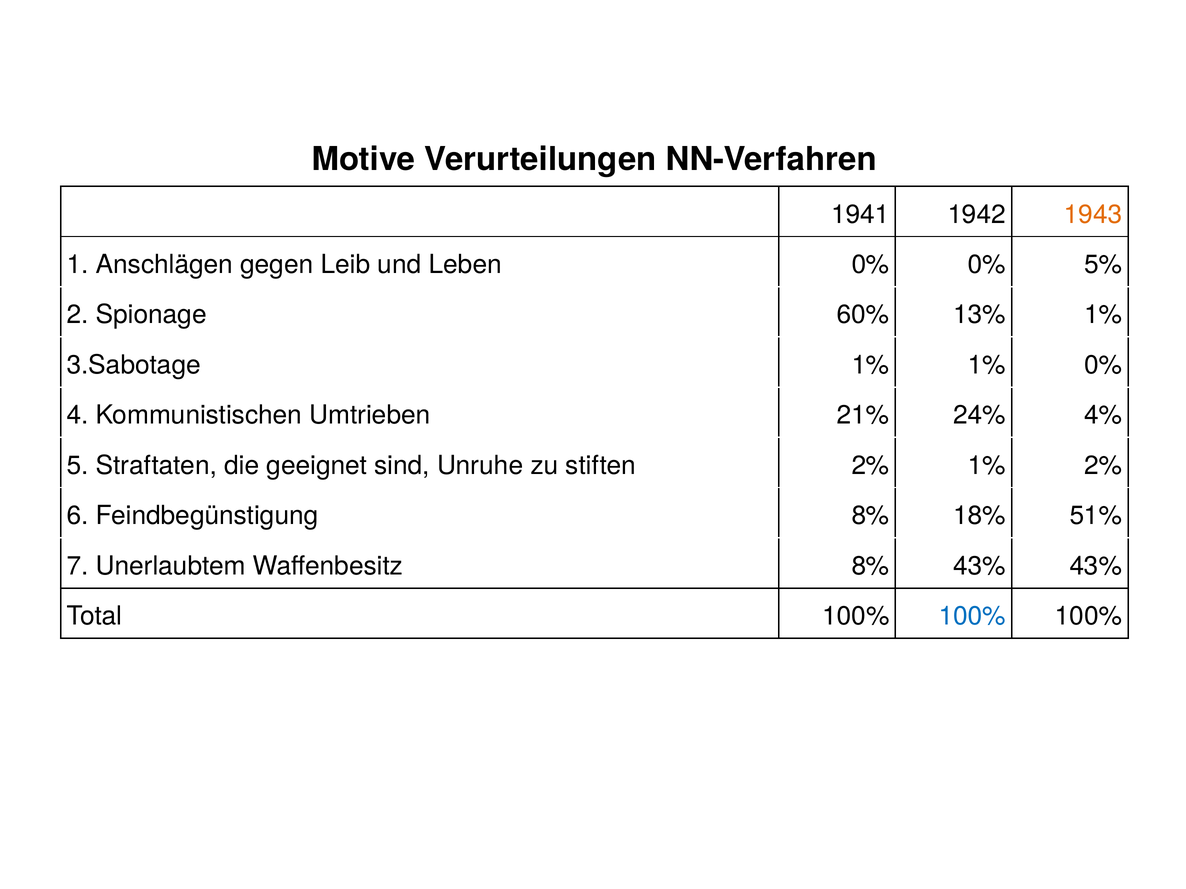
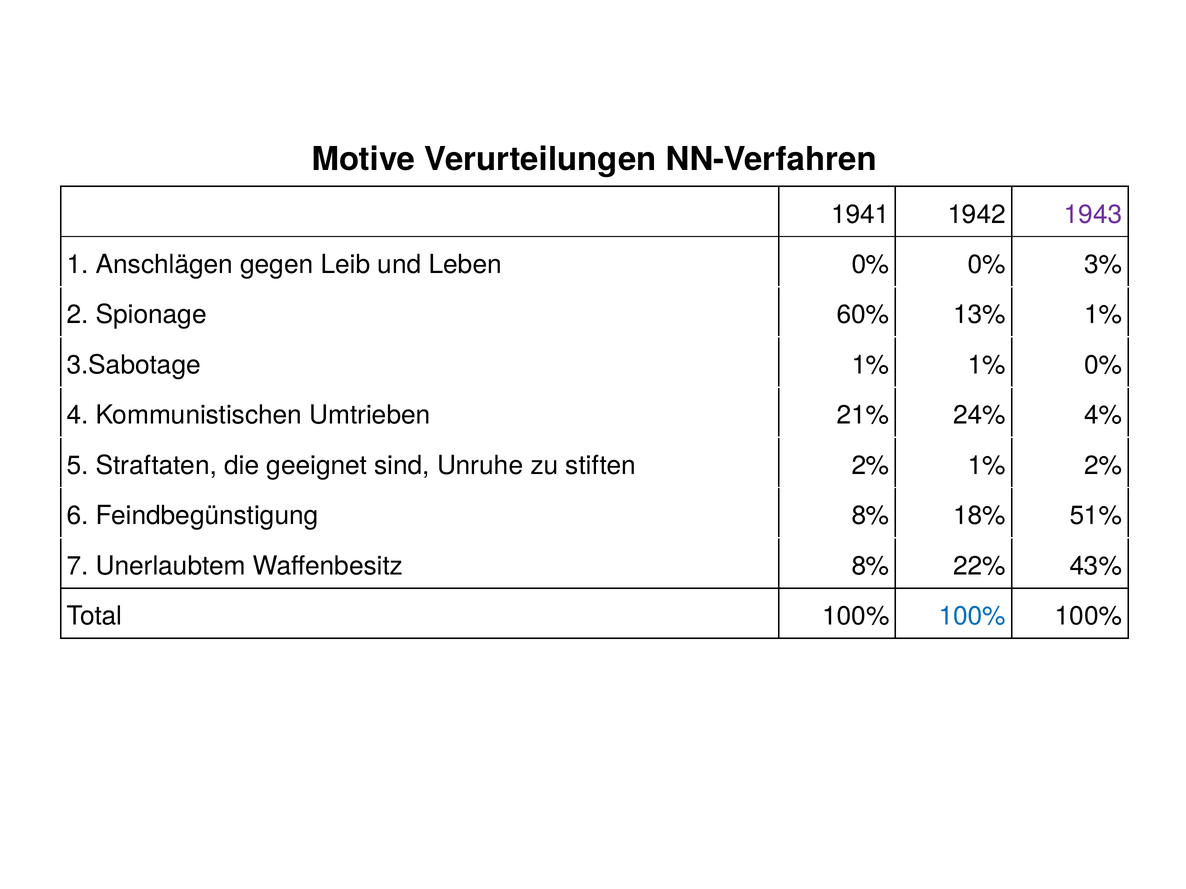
1943 colour: orange -> purple
5%: 5% -> 3%
8% 43%: 43% -> 22%
